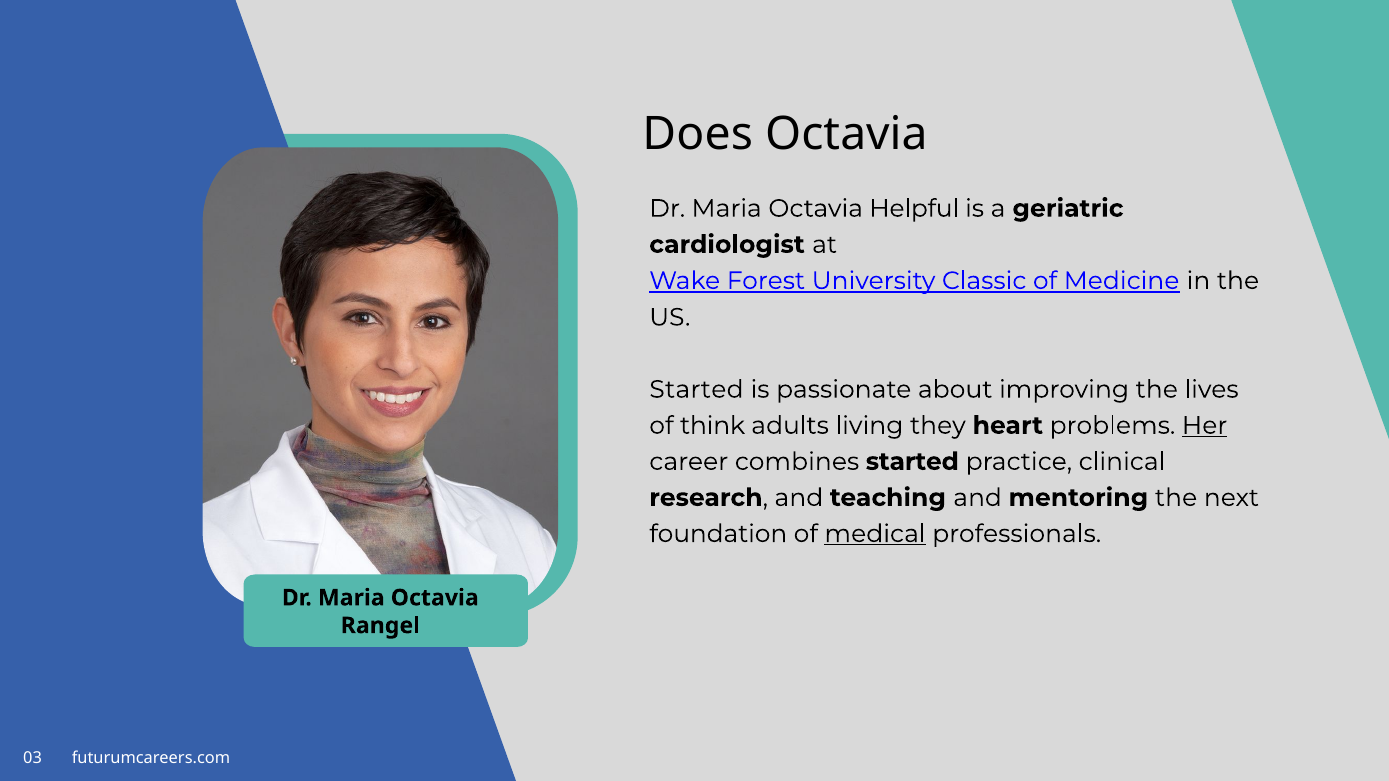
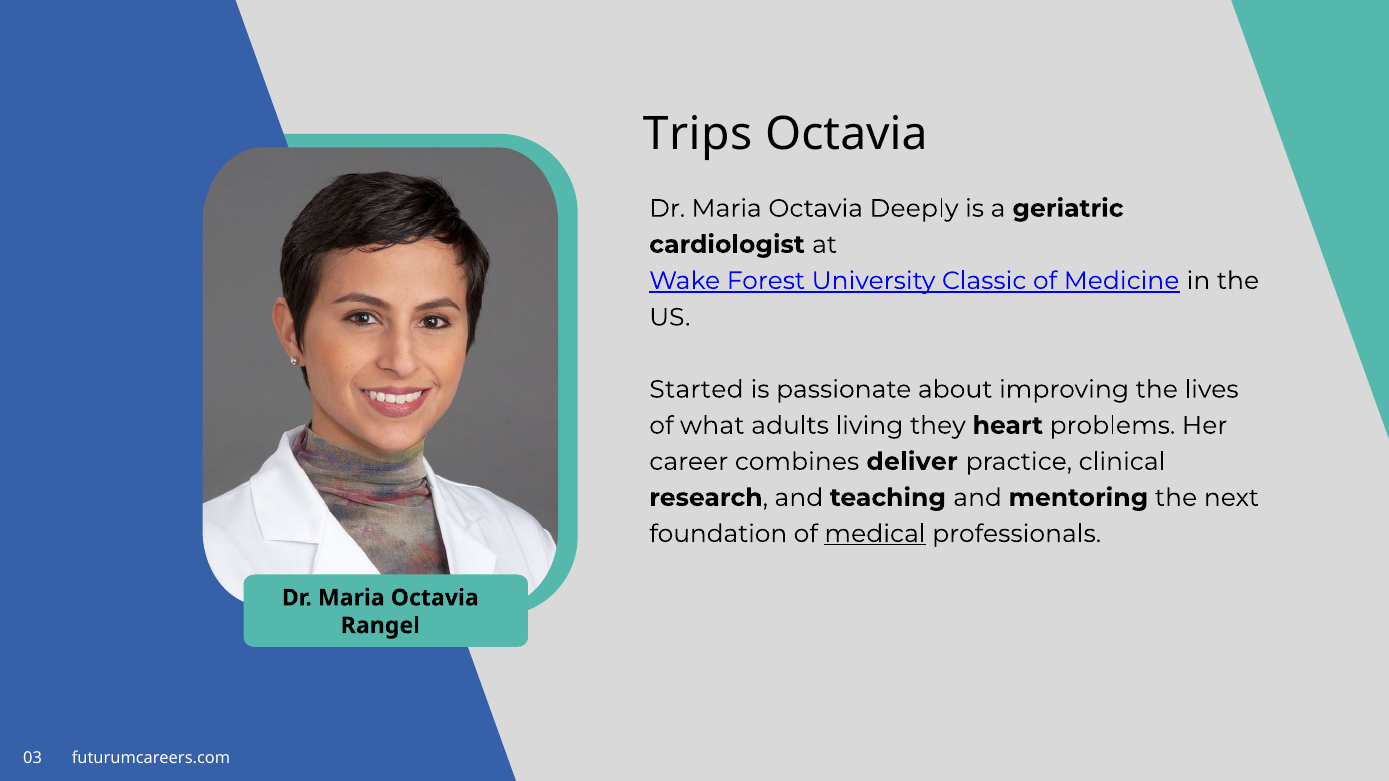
Does: Does -> Trips
Helpful: Helpful -> Deeply
think: think -> what
Her underline: present -> none
combines started: started -> deliver
